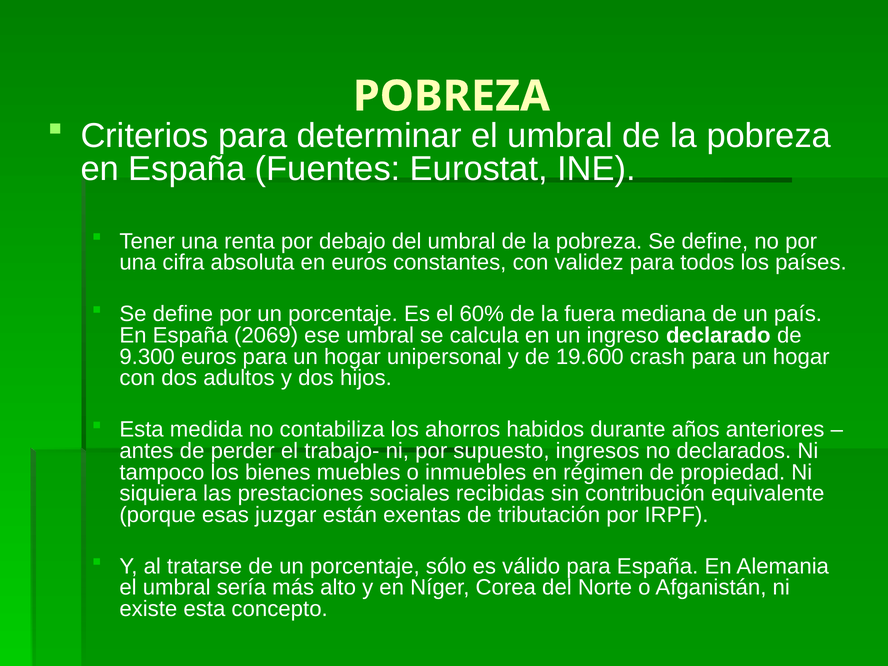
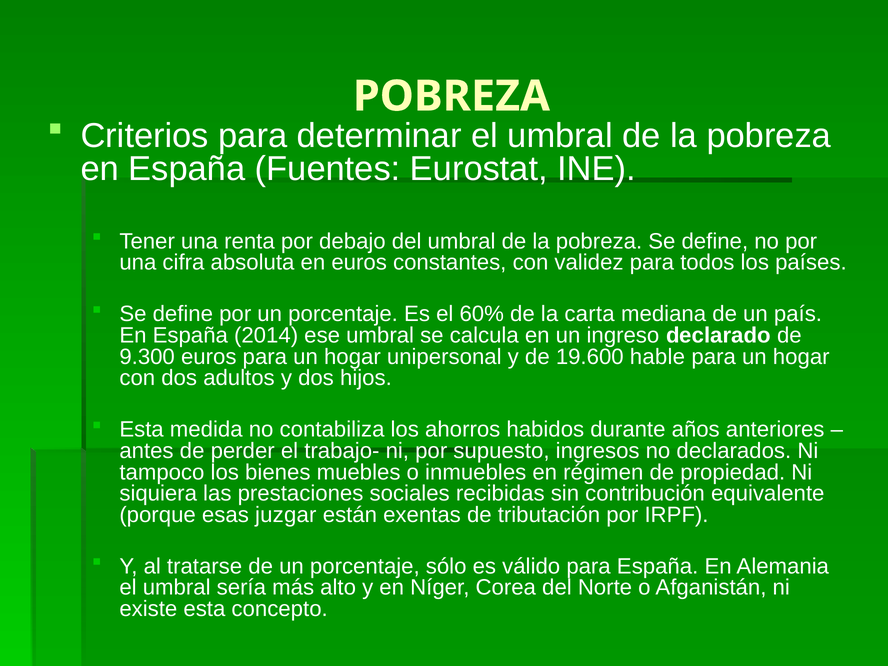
fuera: fuera -> carta
2069: 2069 -> 2014
crash: crash -> hable
